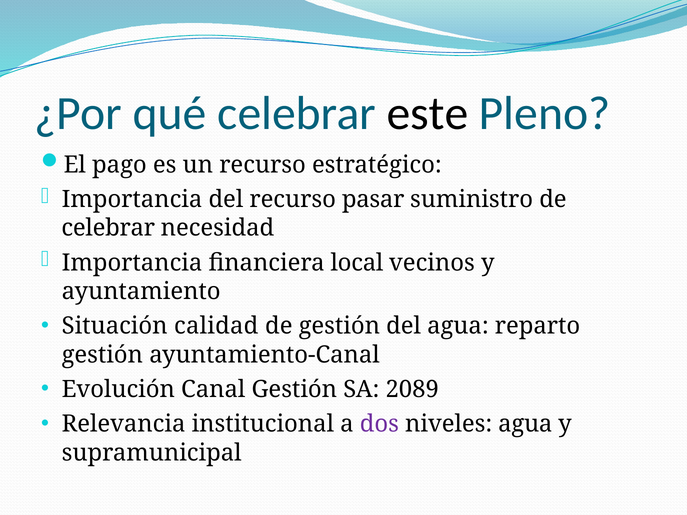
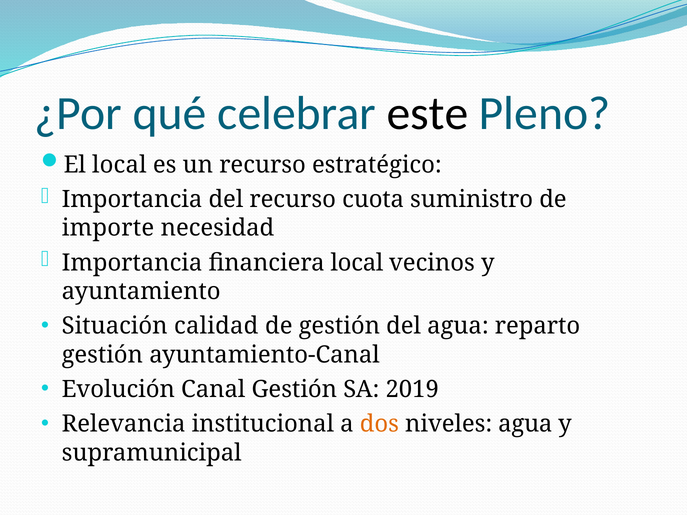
El pago: pago -> local
pasar: pasar -> cuota
celebrar at (108, 228): celebrar -> importe
2089: 2089 -> 2019
dos colour: purple -> orange
